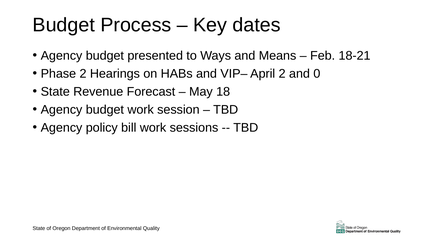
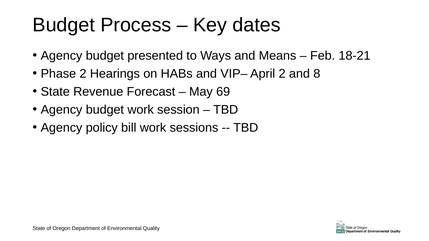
0: 0 -> 8
18: 18 -> 69
